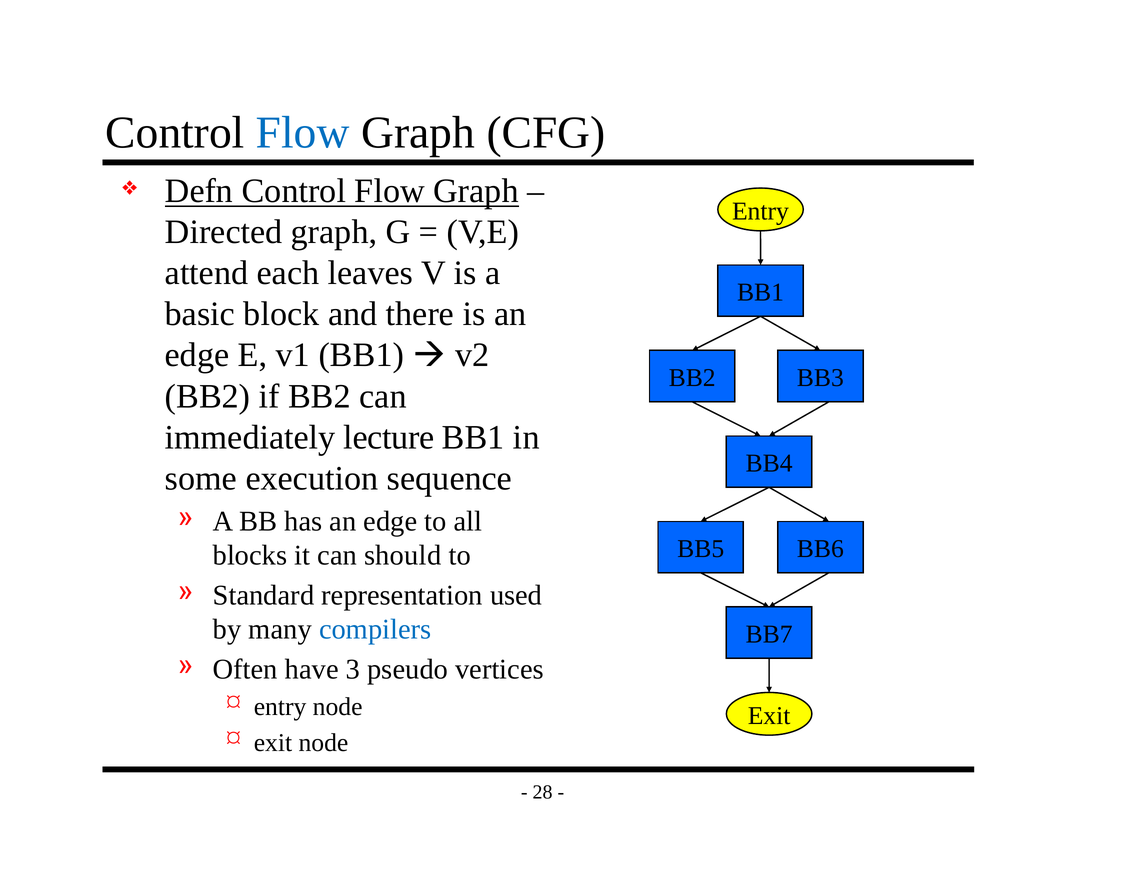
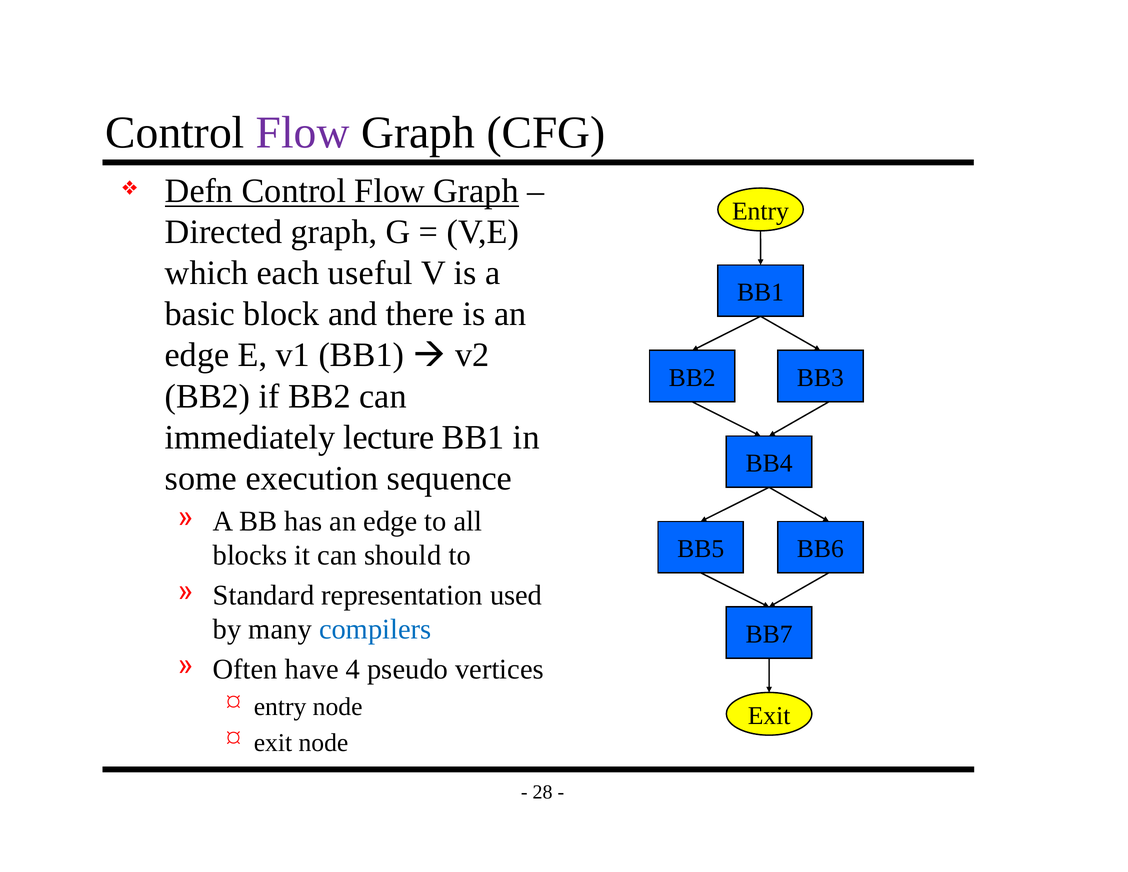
Flow at (303, 133) colour: blue -> purple
attend: attend -> which
leaves: leaves -> useful
3: 3 -> 4
